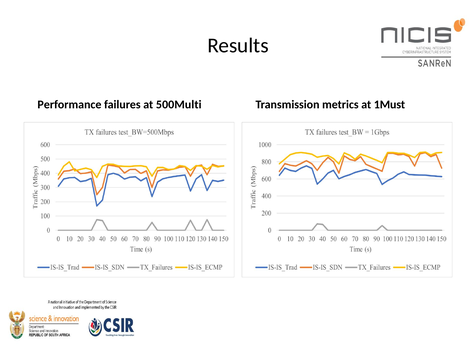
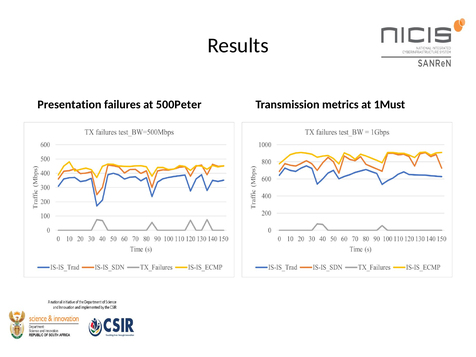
Performance: Performance -> Presentation
500Multi: 500Multi -> 500Peter
